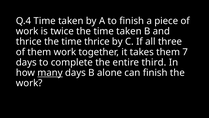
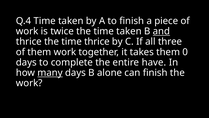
and underline: none -> present
7: 7 -> 0
third: third -> have
